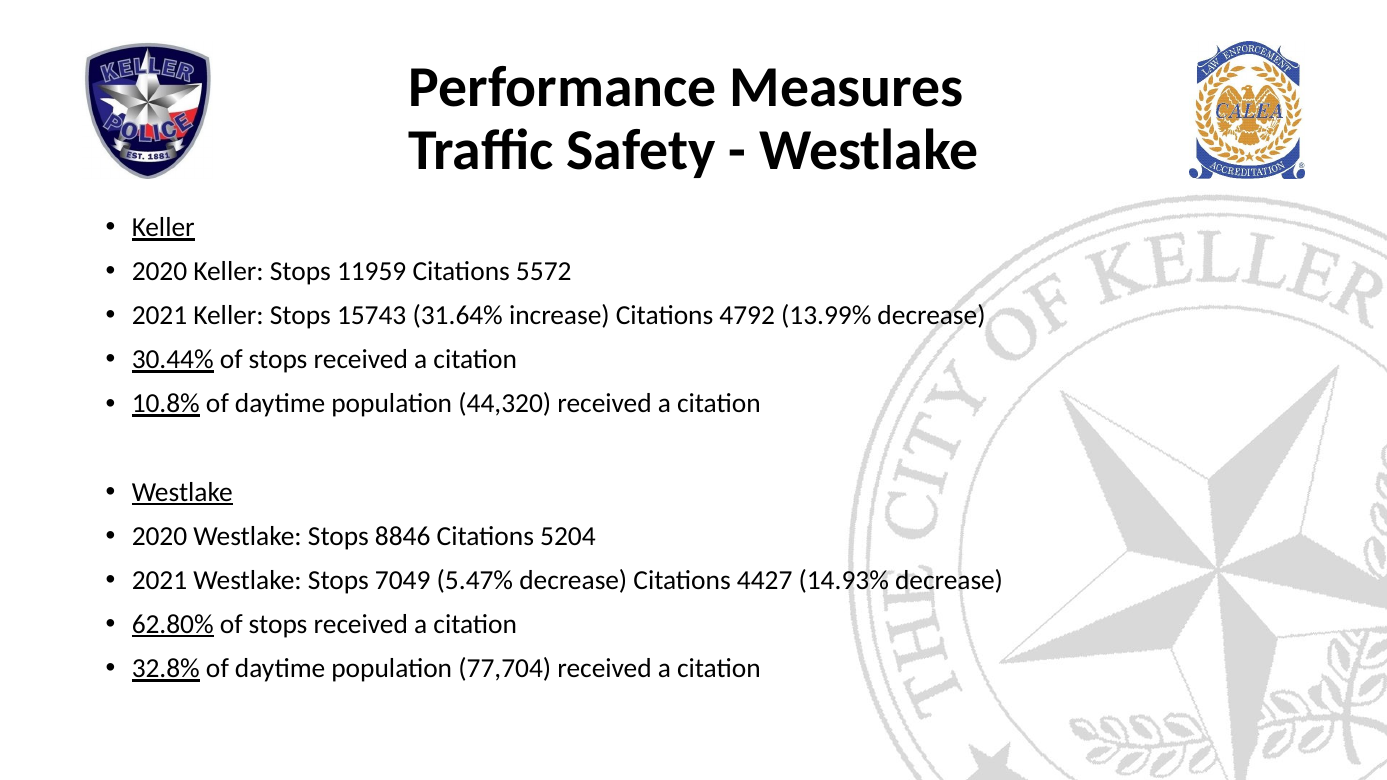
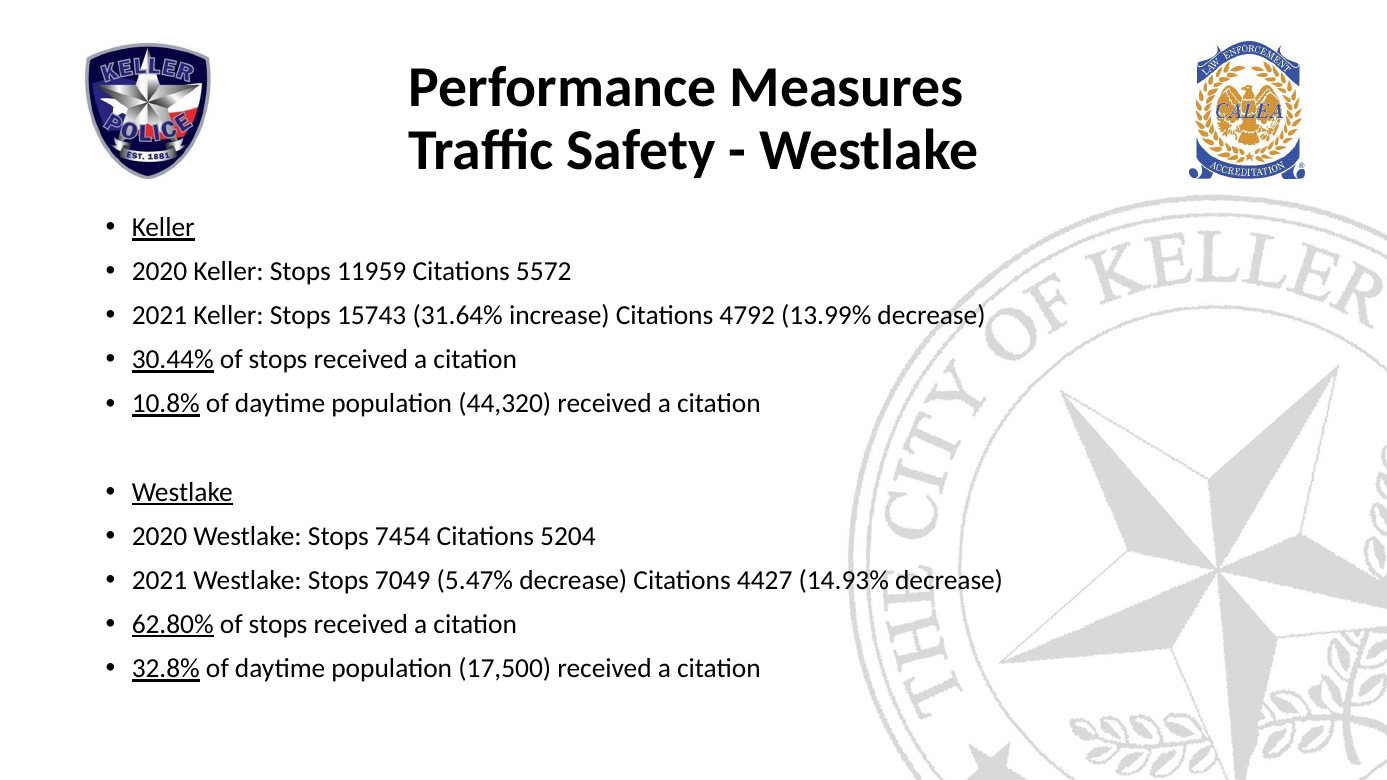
8846: 8846 -> 7454
77,704: 77,704 -> 17,500
